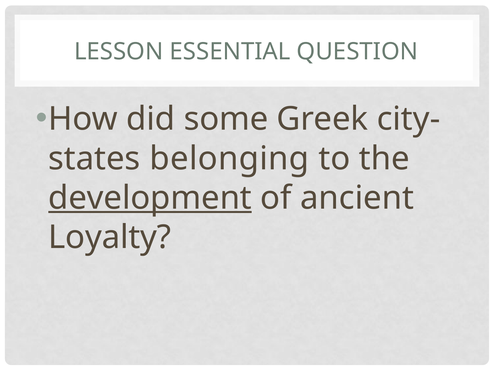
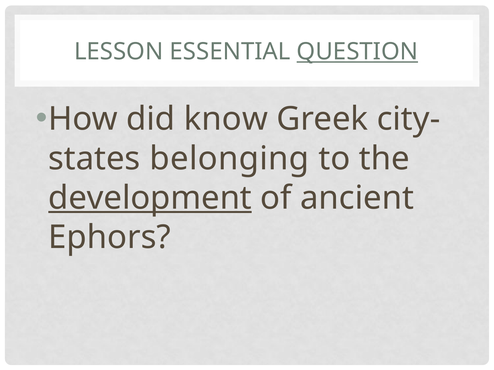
QUESTION underline: none -> present
some: some -> know
Loyalty: Loyalty -> Ephors
